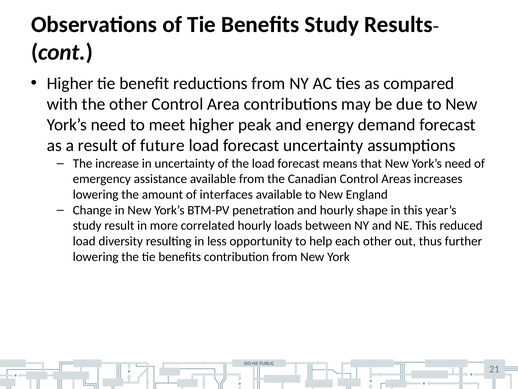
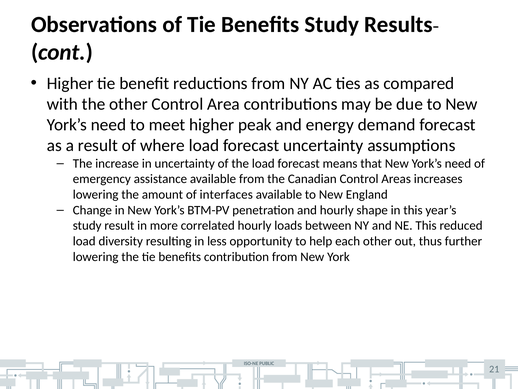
future: future -> where
